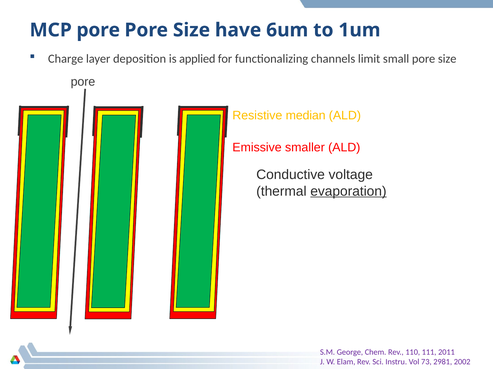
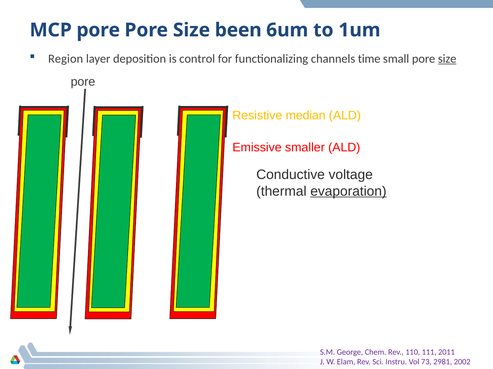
have: have -> been
Charge: Charge -> Region
applied: applied -> control
limit: limit -> time
size at (447, 59) underline: none -> present
